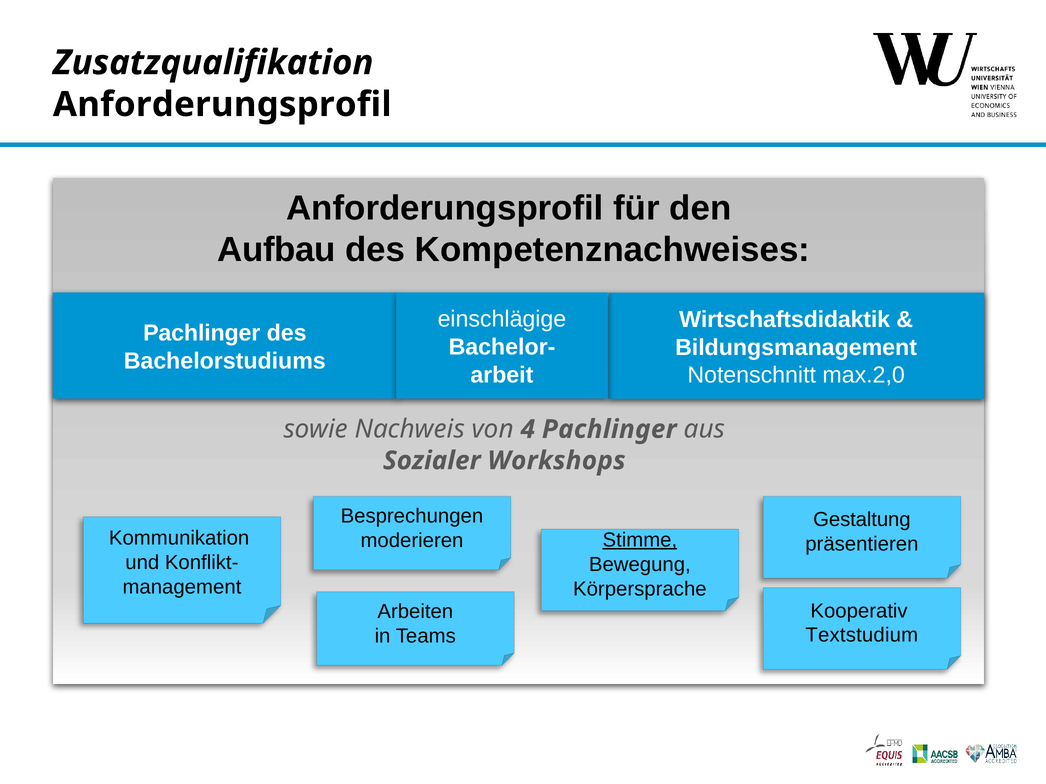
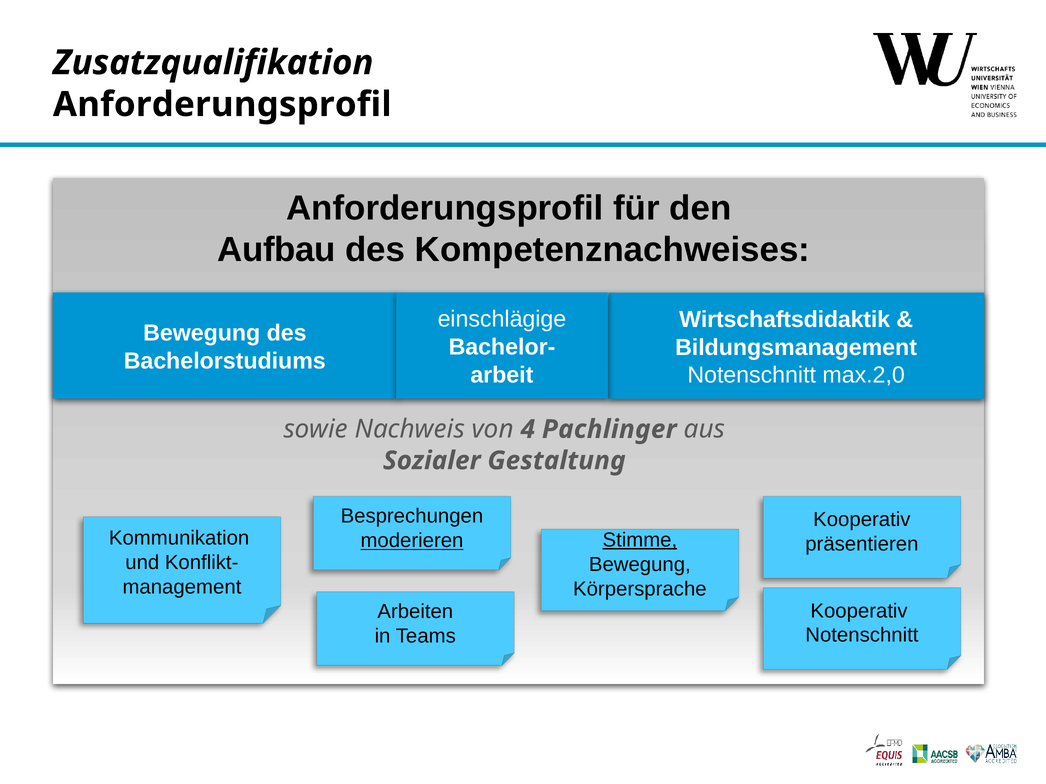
Pachlinger at (202, 333): Pachlinger -> Bewegung
Workshops: Workshops -> Gestaltung
Gestaltung at (862, 520): Gestaltung -> Kooperativ
moderieren underline: none -> present
Textstudium at (862, 636): Textstudium -> Notenschnitt
